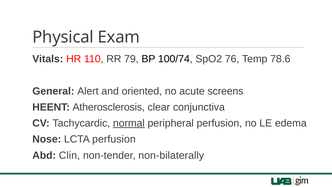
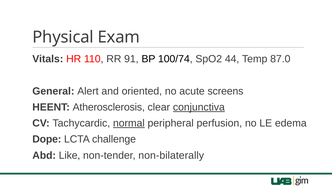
79: 79 -> 91
76: 76 -> 44
78.6: 78.6 -> 87.0
conjunctiva underline: none -> present
Nose: Nose -> Dope
LCTA perfusion: perfusion -> challenge
Clin: Clin -> Like
